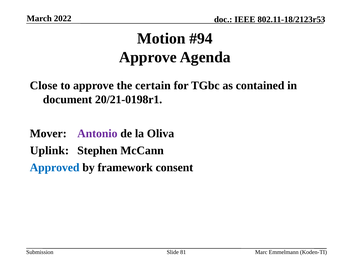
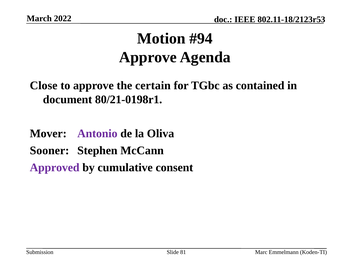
20/21-0198r1: 20/21-0198r1 -> 80/21-0198r1
Uplink: Uplink -> Sooner
Approved colour: blue -> purple
framework: framework -> cumulative
